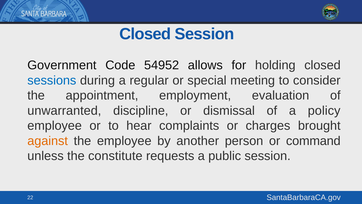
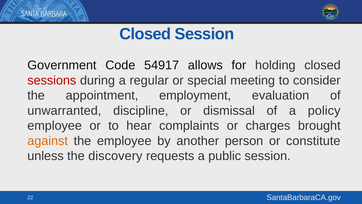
54952: 54952 -> 54917
sessions colour: blue -> red
command: command -> constitute
constitute: constitute -> discovery
